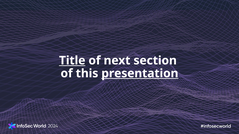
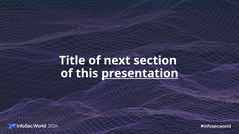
Title underline: present -> none
